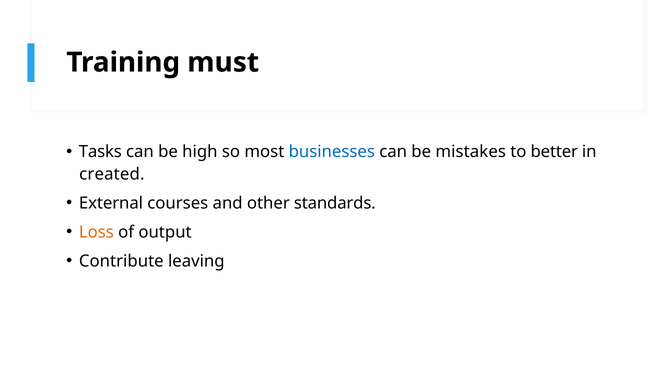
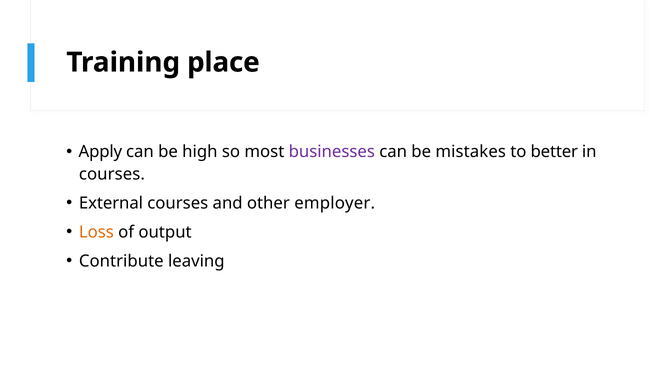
must: must -> place
Tasks: Tasks -> Apply
businesses colour: blue -> purple
created at (112, 174): created -> courses
standards: standards -> employer
